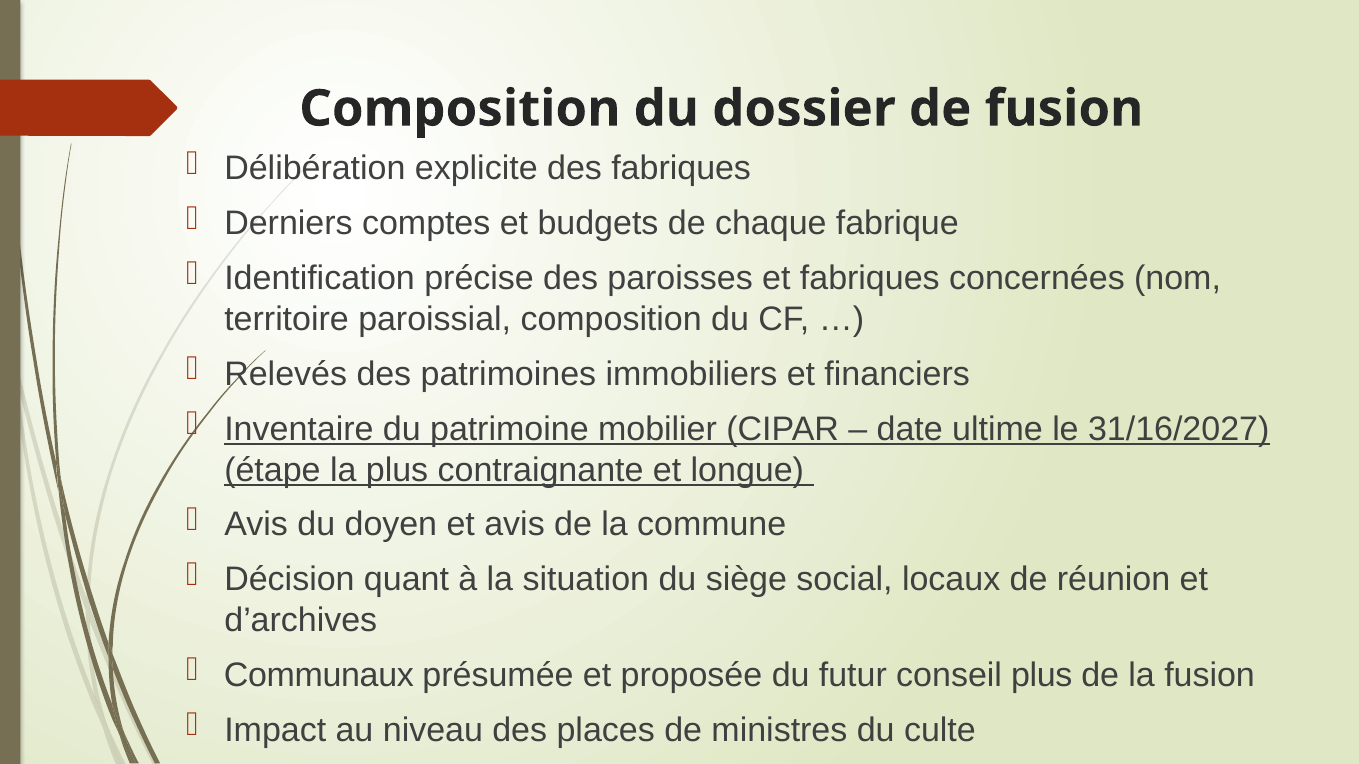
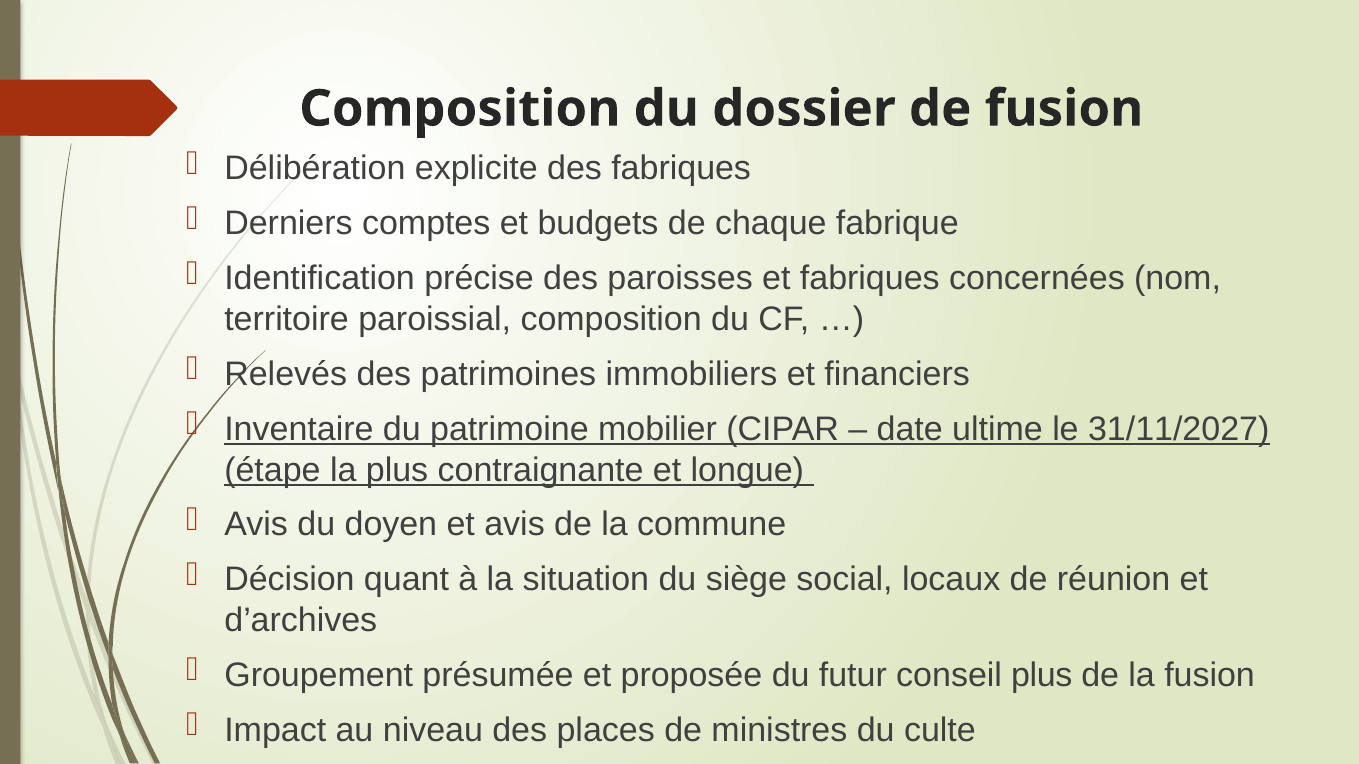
31/16/2027: 31/16/2027 -> 31/11/2027
Communaux: Communaux -> Groupement
